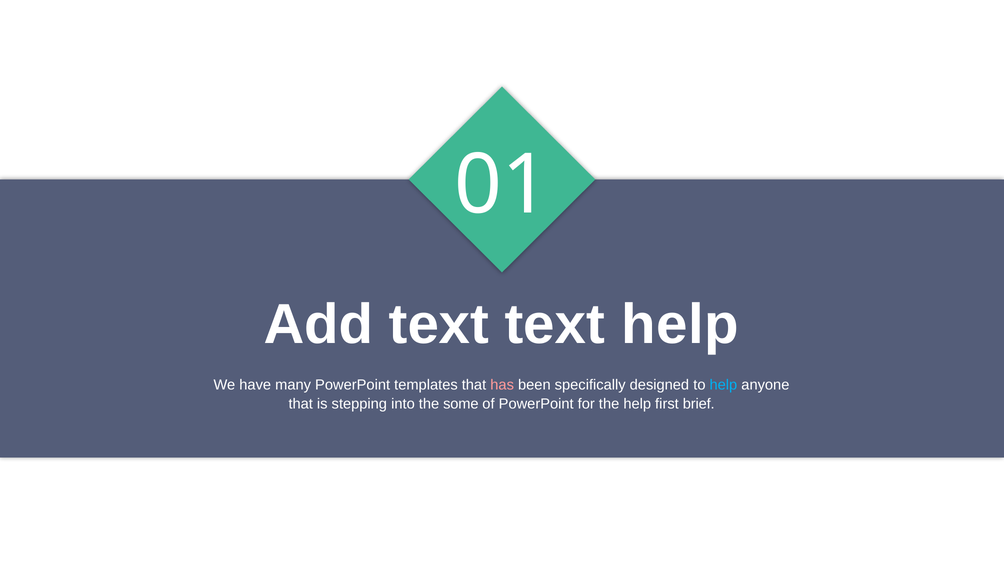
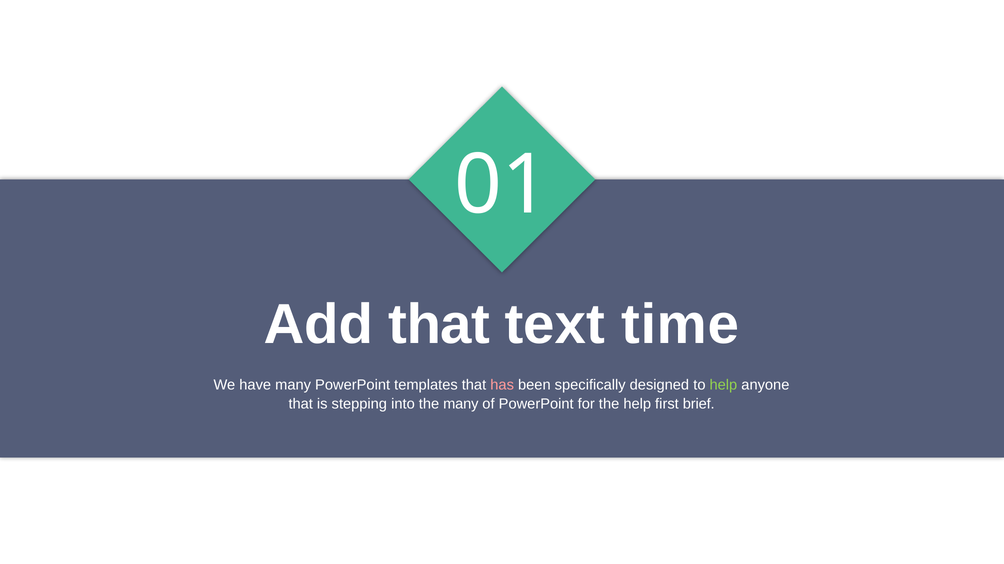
Add text: text -> that
text help: help -> time
help at (723, 385) colour: light blue -> light green
the some: some -> many
